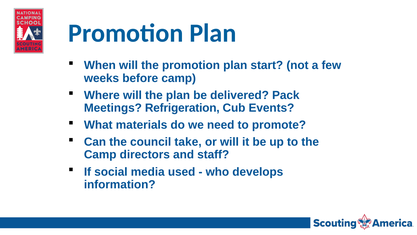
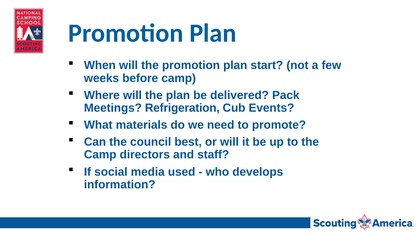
take: take -> best
